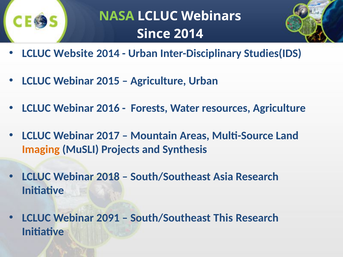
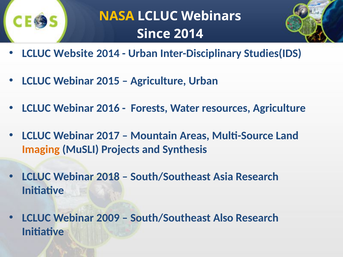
NASA colour: light green -> yellow
2091: 2091 -> 2009
This: This -> Also
